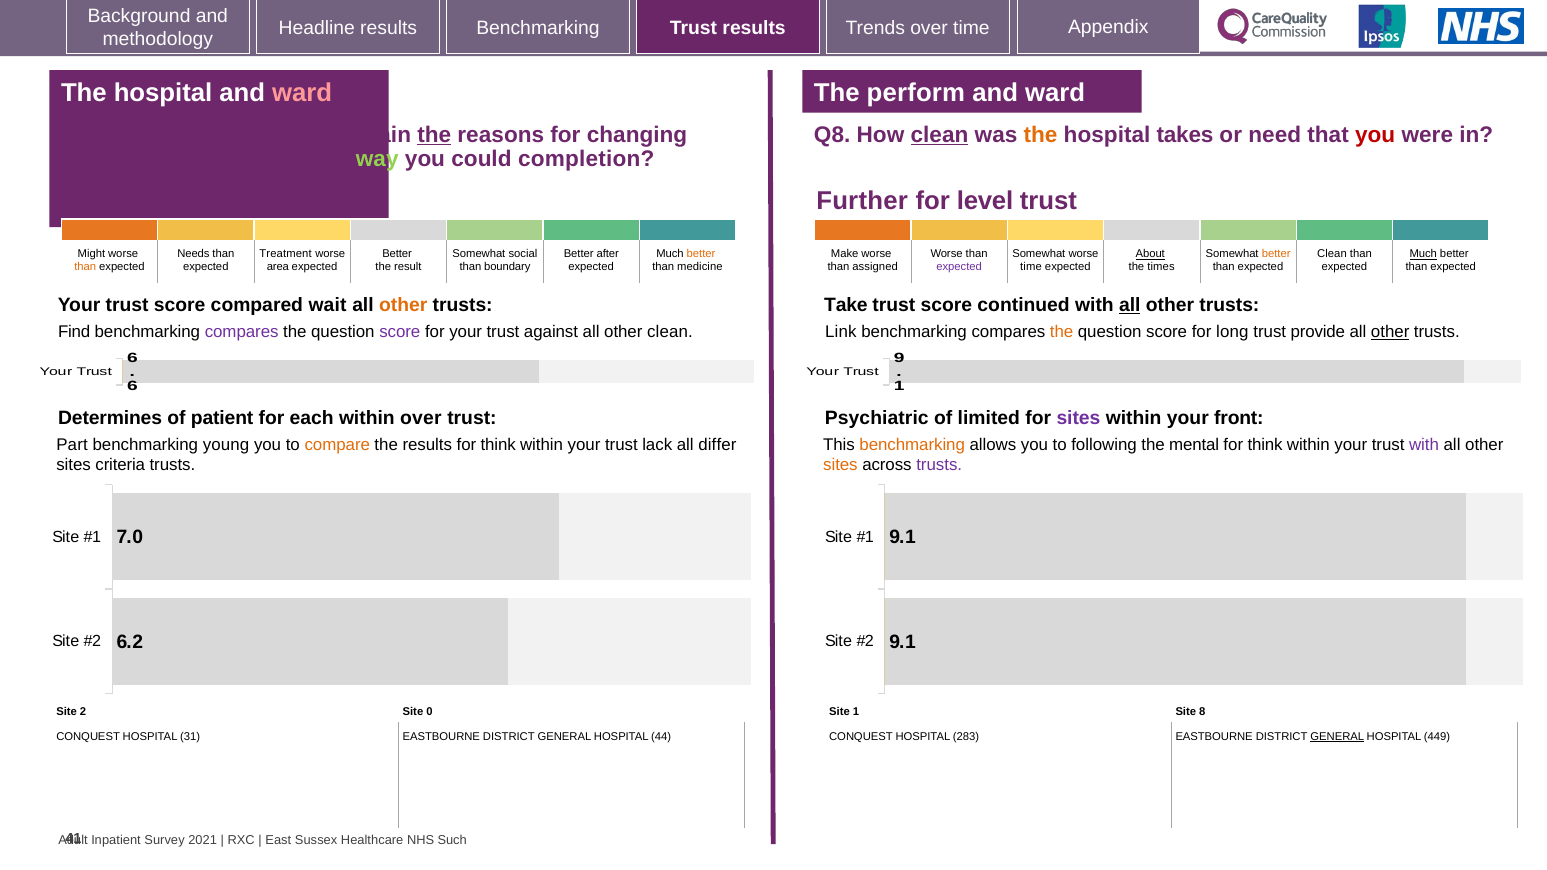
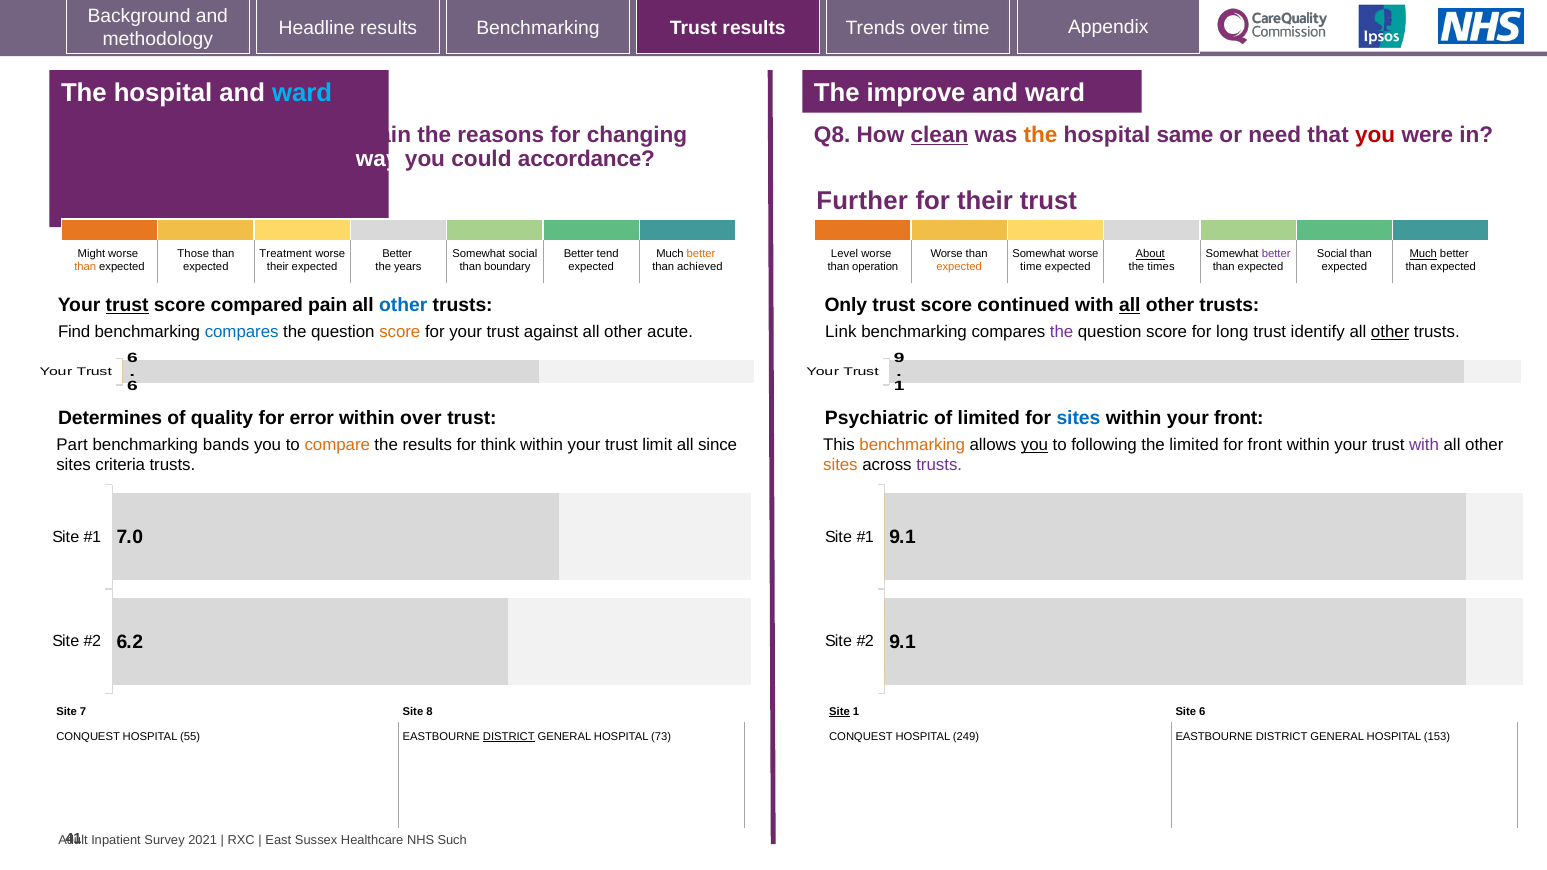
ward at (302, 93) colour: pink -> light blue
perform: perform -> improve
the at (434, 135) underline: present -> none
takes: takes -> same
way colour: light green -> white
completion: completion -> accordance
for level: level -> their
Needs: Needs -> Those
after: after -> tend
Make: Make -> Level
better at (1276, 254) colour: orange -> purple
Clean at (1332, 254): Clean -> Social
area at (278, 267): area -> their
result: result -> years
medicine: medicine -> achieved
assigned: assigned -> operation
expected at (959, 267) colour: purple -> orange
trust at (127, 305) underline: none -> present
wait: wait -> pain
other at (403, 305) colour: orange -> blue
Take: Take -> Only
compares at (242, 332) colour: purple -> blue
score at (400, 332) colour: purple -> orange
other clean: clean -> acute
the at (1062, 332) colour: orange -> purple
provide: provide -> identify
patient: patient -> quality
each: each -> error
sites at (1078, 419) colour: purple -> blue
young: young -> bands
lack: lack -> limit
differ: differ -> since
you at (1034, 445) underline: none -> present
the mental: mental -> limited
think at (1265, 445): think -> front
2: 2 -> 7
0: 0 -> 8
Site at (839, 712) underline: none -> present
Site 8: 8 -> 6
31: 31 -> 55
DISTRICT at (509, 737) underline: none -> present
44: 44 -> 73
283: 283 -> 249
GENERAL at (1337, 737) underline: present -> none
449: 449 -> 153
